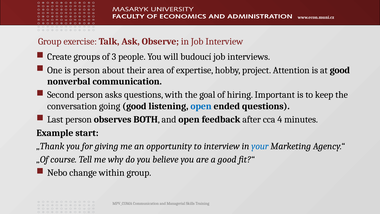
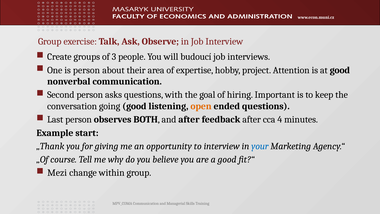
open at (201, 106) colour: blue -> orange
and open: open -> after
Nebo: Nebo -> Mezi
